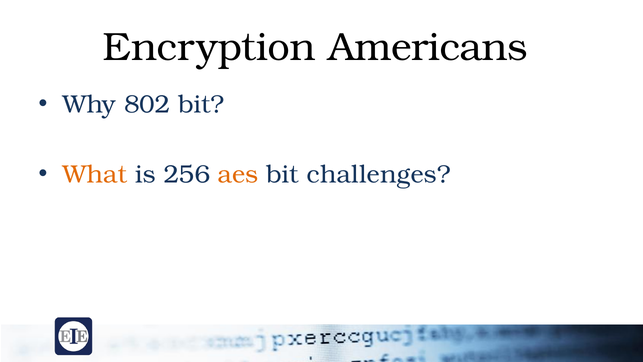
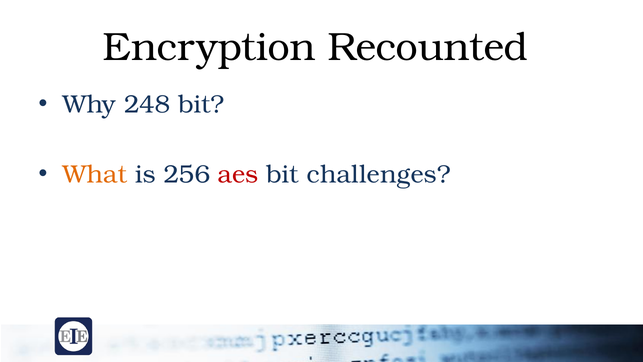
Americans: Americans -> Recounted
802: 802 -> 248
aes colour: orange -> red
